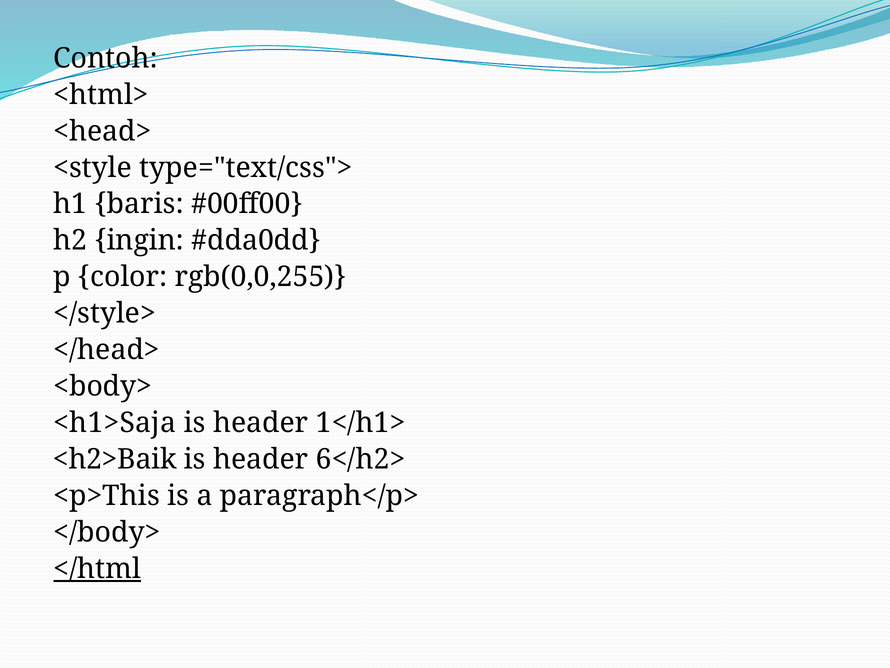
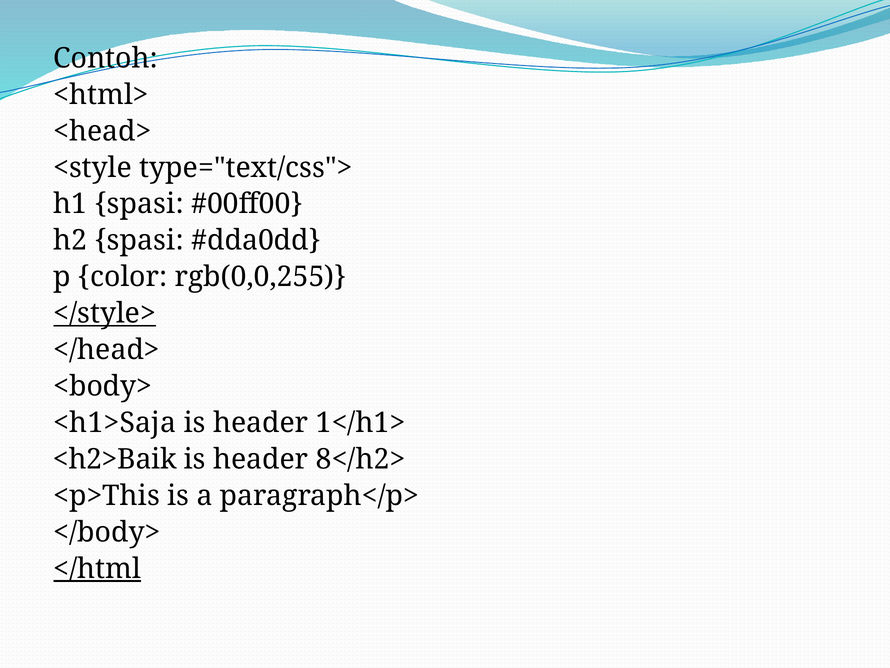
h1 baris: baris -> spasi
h2 ingin: ingin -> spasi
</style> underline: none -> present
6</h2>: 6</h2> -> 8</h2>
